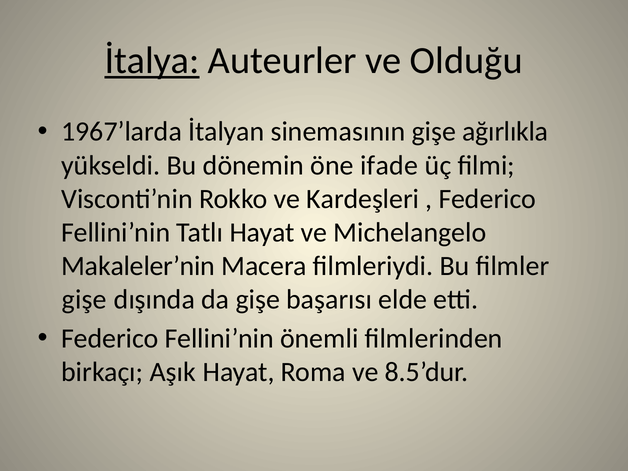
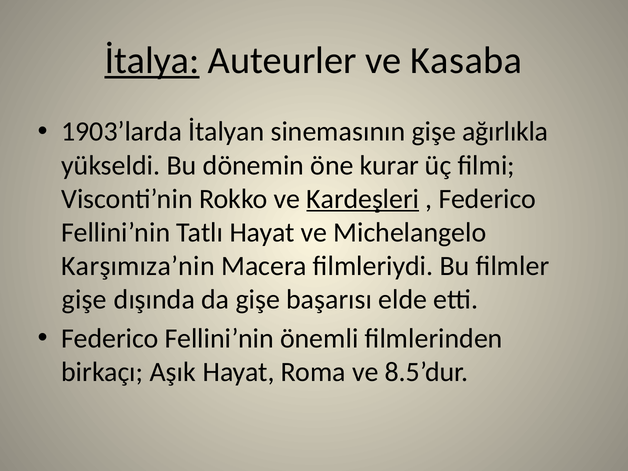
Olduğu: Olduğu -> Kasaba
1967’larda: 1967’larda -> 1903’larda
ifade: ifade -> kurar
Kardeşleri underline: none -> present
Makaleler’nin: Makaleler’nin -> Karşımıza’nin
